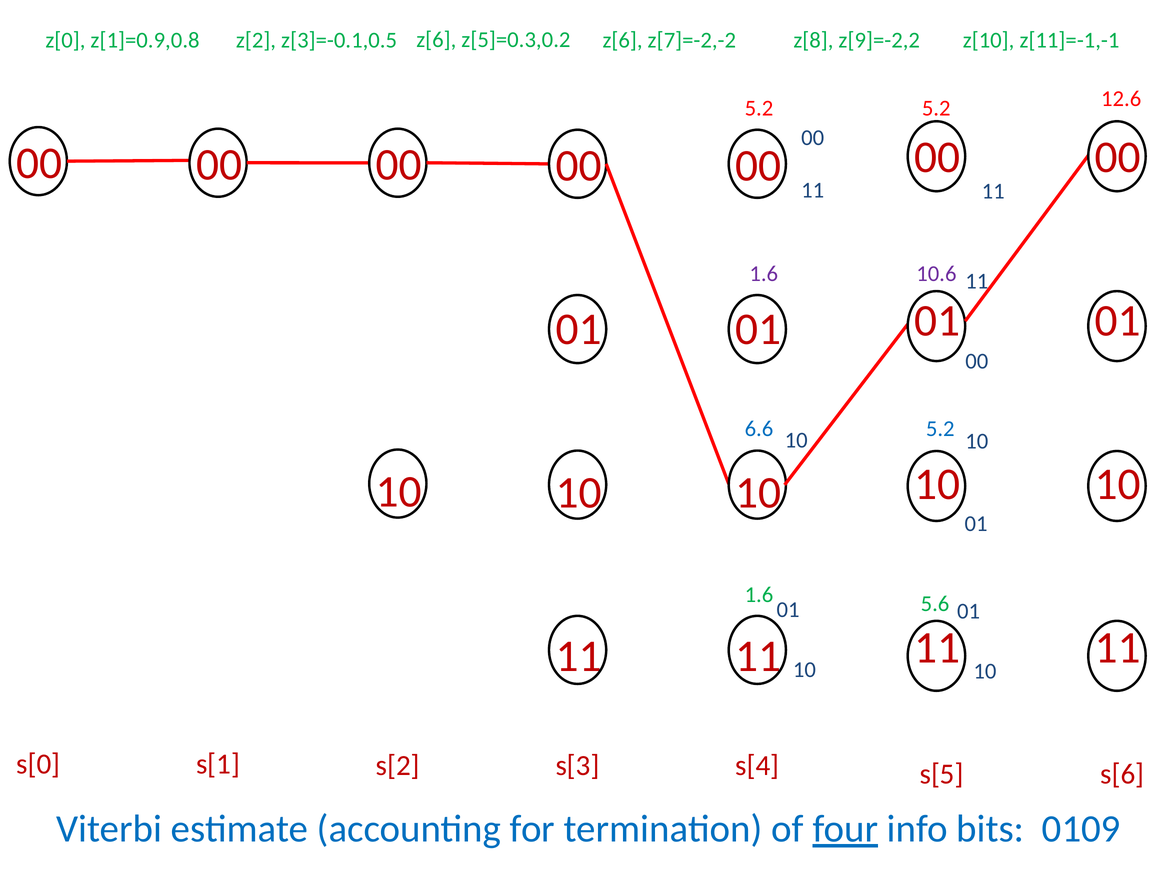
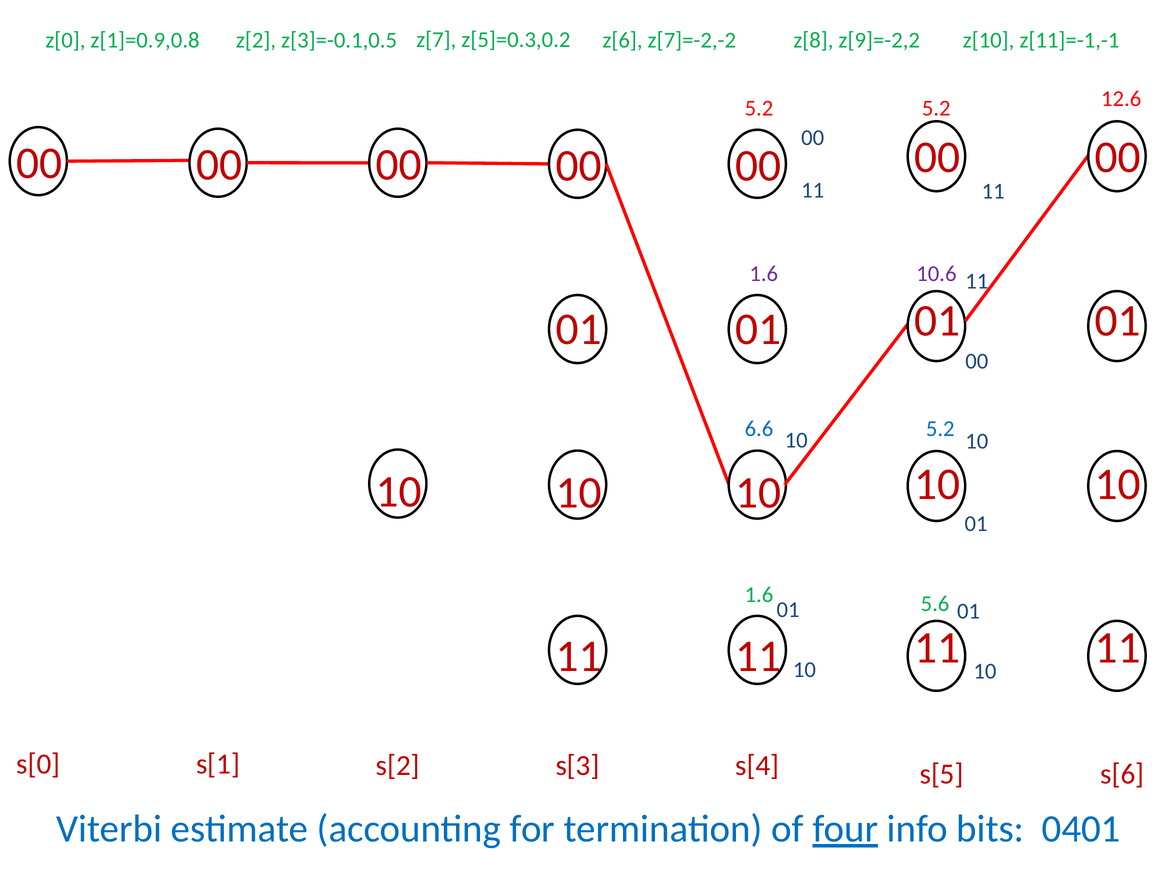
z[6 at (436, 40): z[6 -> z[7
0109: 0109 -> 0401
